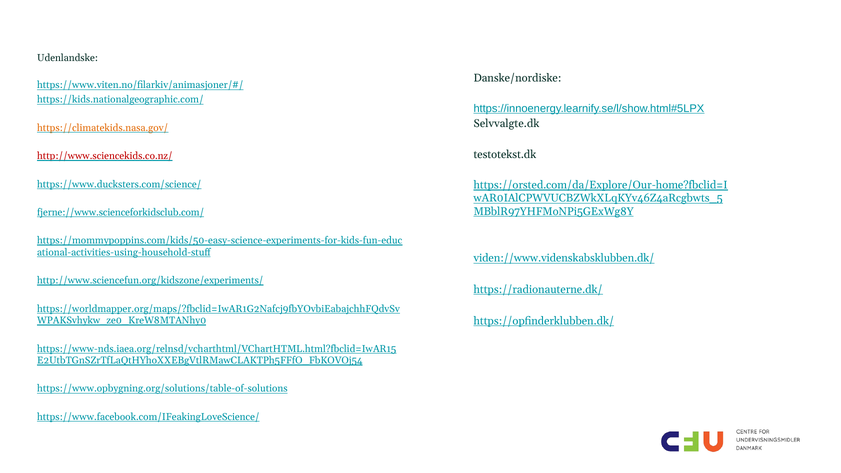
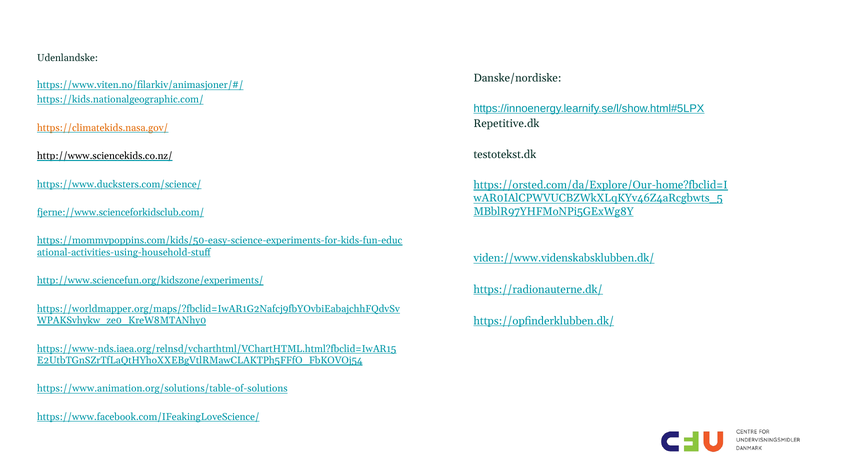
Selvvalgte.dk: Selvvalgte.dk -> Repetitive.dk
http://www.sciencekids.co.nz/ colour: red -> black
https://www.opbygning.org/solutions/table-of-solutions: https://www.opbygning.org/solutions/table-of-solutions -> https://www.animation.org/solutions/table-of-solutions
